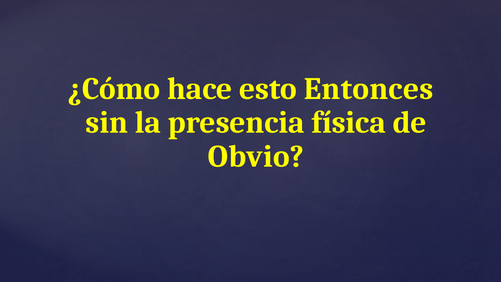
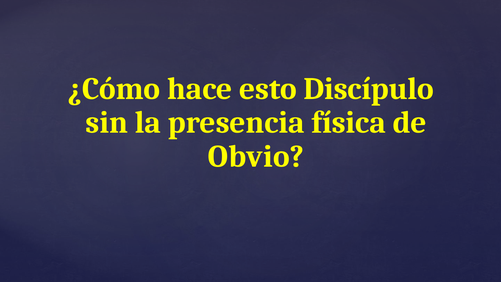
Entonces: Entonces -> Discípulo
